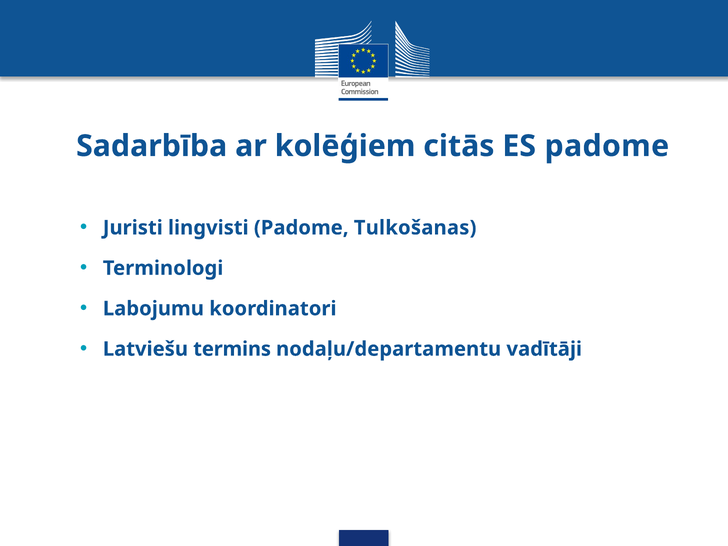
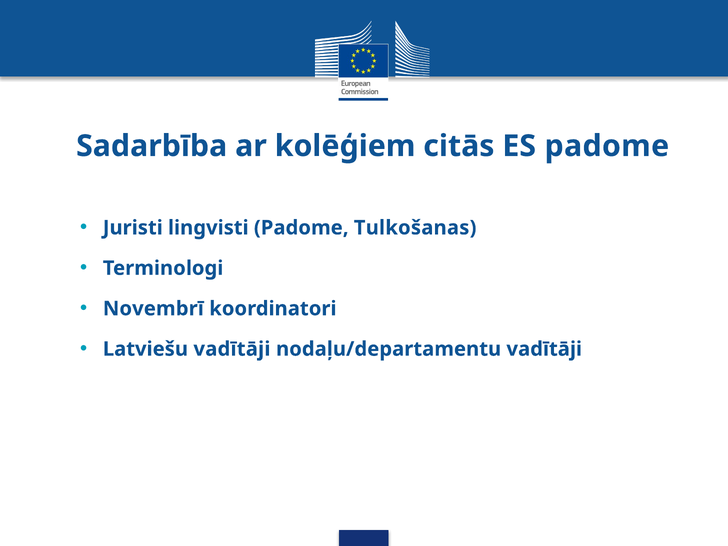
Labojumu: Labojumu -> Novembrī
Latviešu termins: termins -> vadītāji
